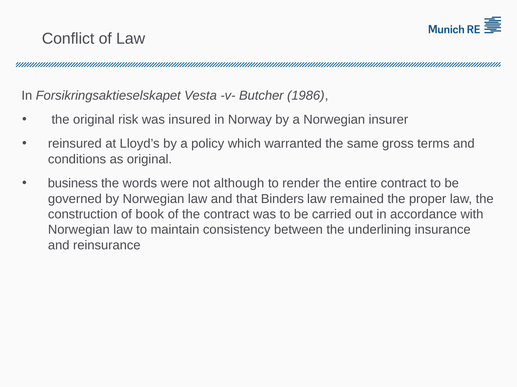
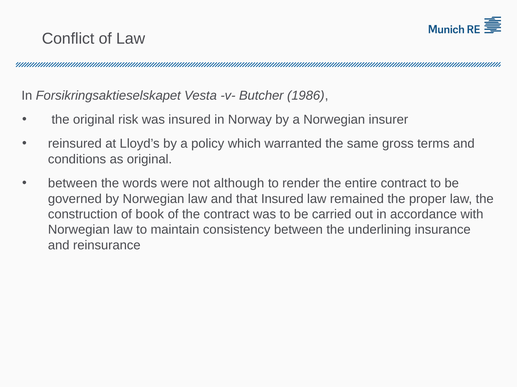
business at (73, 184): business -> between
that Binders: Binders -> Insured
